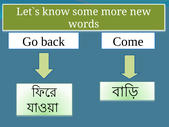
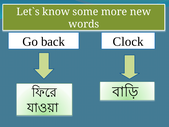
Come: Come -> Clock
